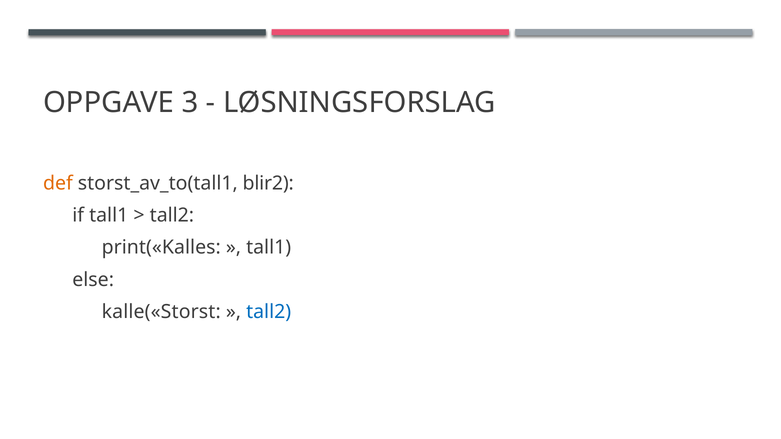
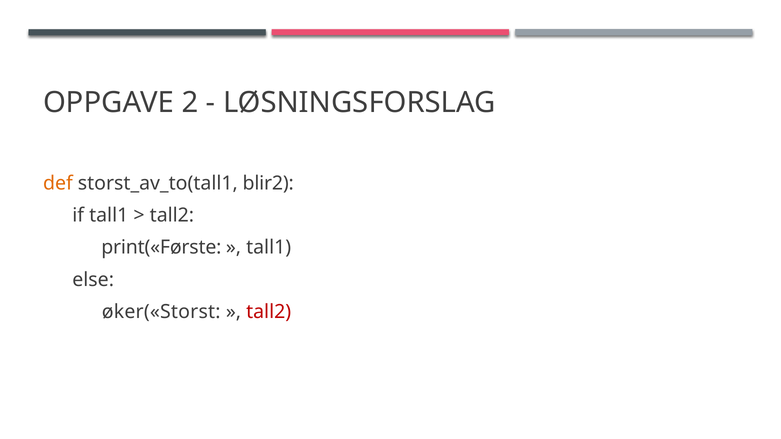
3: 3 -> 2
print(«Kalles: print(«Kalles -> print(«Første
kalle(«Storst: kalle(«Storst -> øker(«Storst
tall2 at (269, 312) colour: blue -> red
